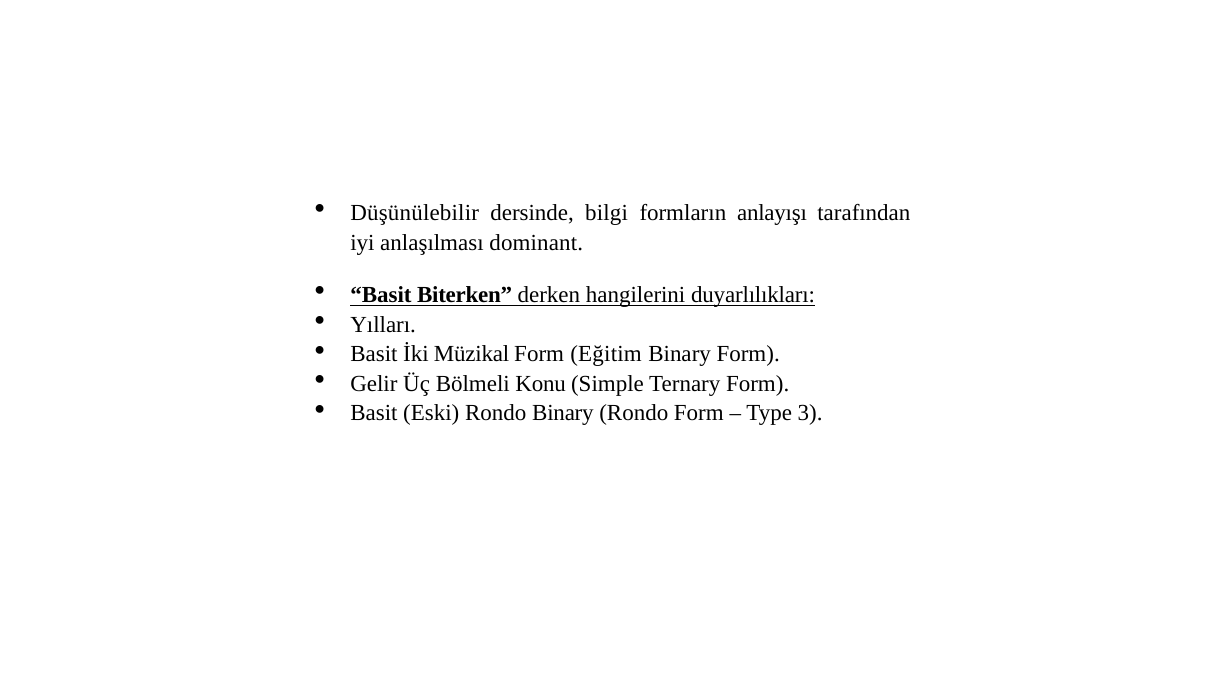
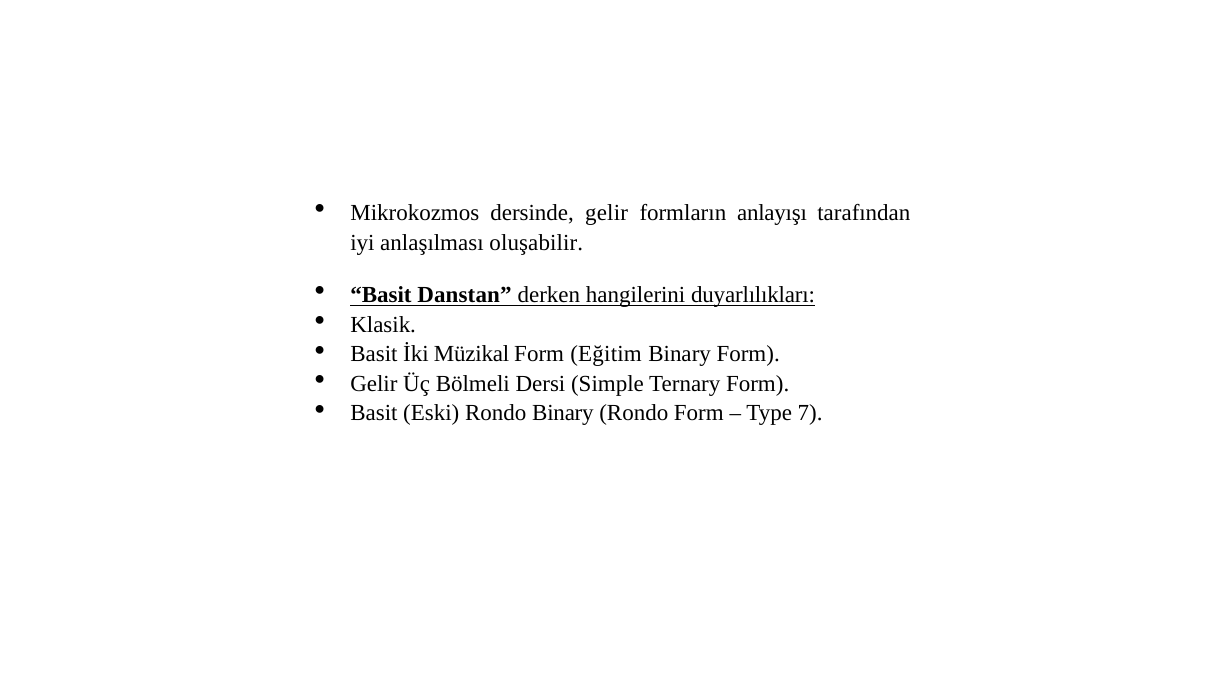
Düşünülebilir: Düşünülebilir -> Mikrokozmos
dersinde bilgi: bilgi -> gelir
dominant: dominant -> oluşabilir
Biterken: Biterken -> Danstan
Yılları: Yılları -> Klasik
Konu: Konu -> Dersi
3: 3 -> 7
